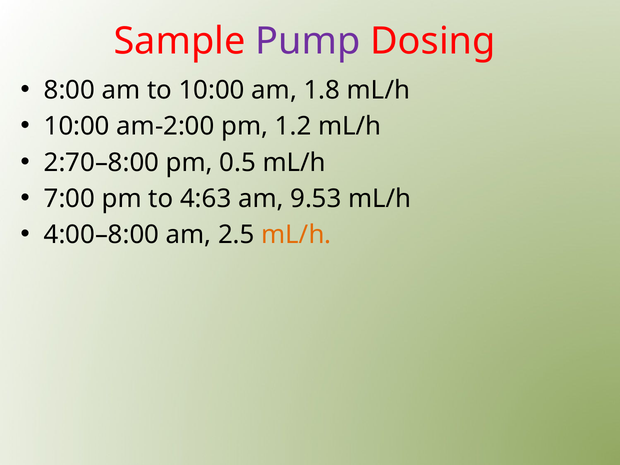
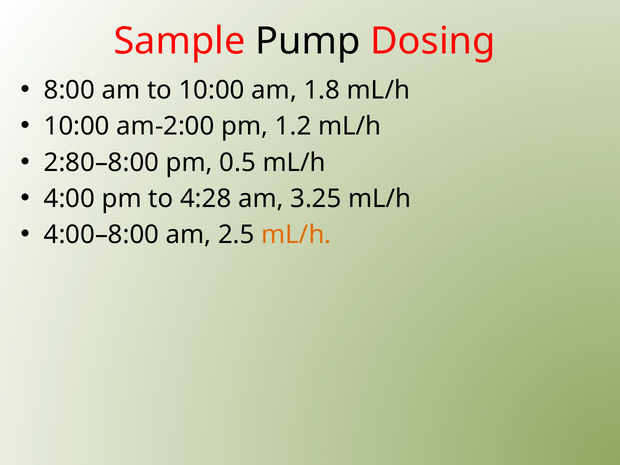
Pump colour: purple -> black
2:70–8:00: 2:70–8:00 -> 2:80–8:00
7:00: 7:00 -> 4:00
4:63: 4:63 -> 4:28
9.53: 9.53 -> 3.25
